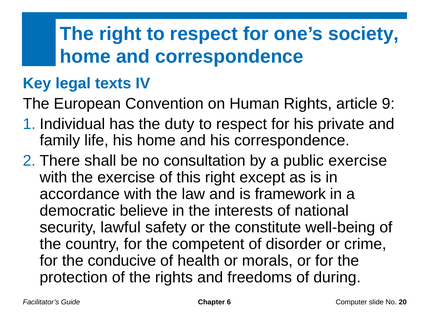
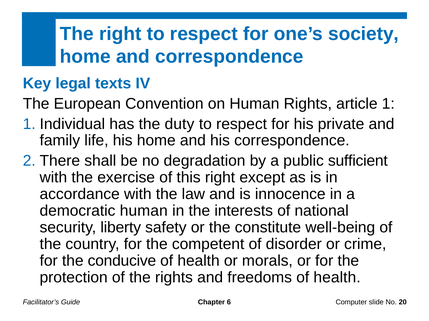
article 9: 9 -> 1
consultation: consultation -> degradation
public exercise: exercise -> sufficient
framework: framework -> innocence
democratic believe: believe -> human
lawful: lawful -> liberty
freedoms of during: during -> health
